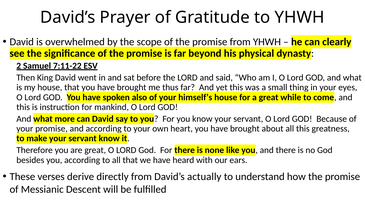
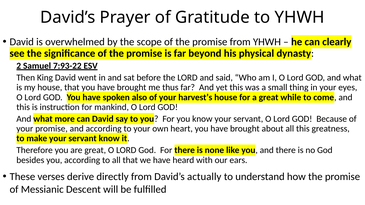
7:11-22: 7:11-22 -> 7:93-22
himself’s: himself’s -> harvest’s
